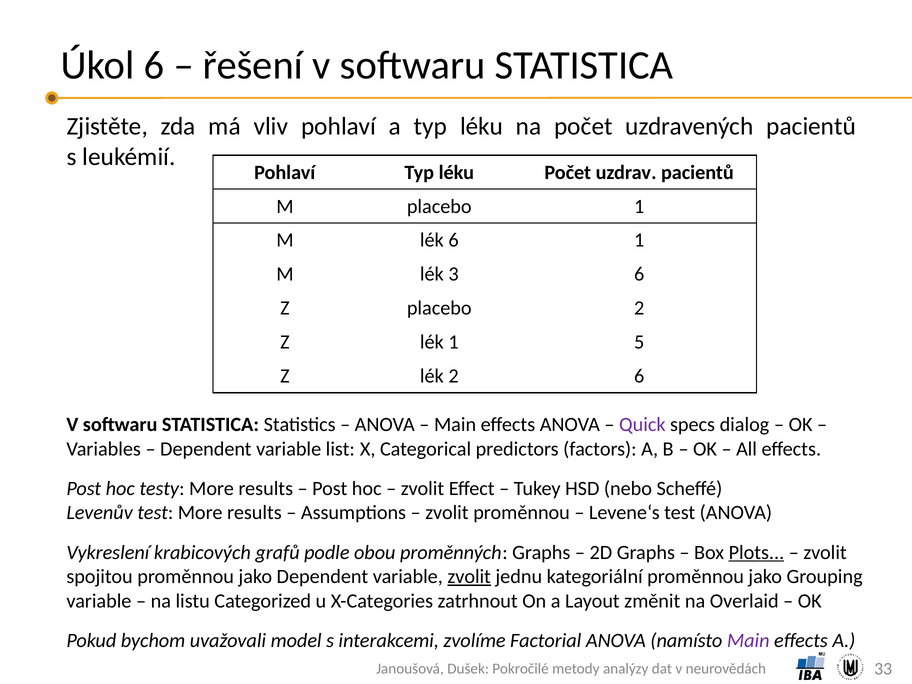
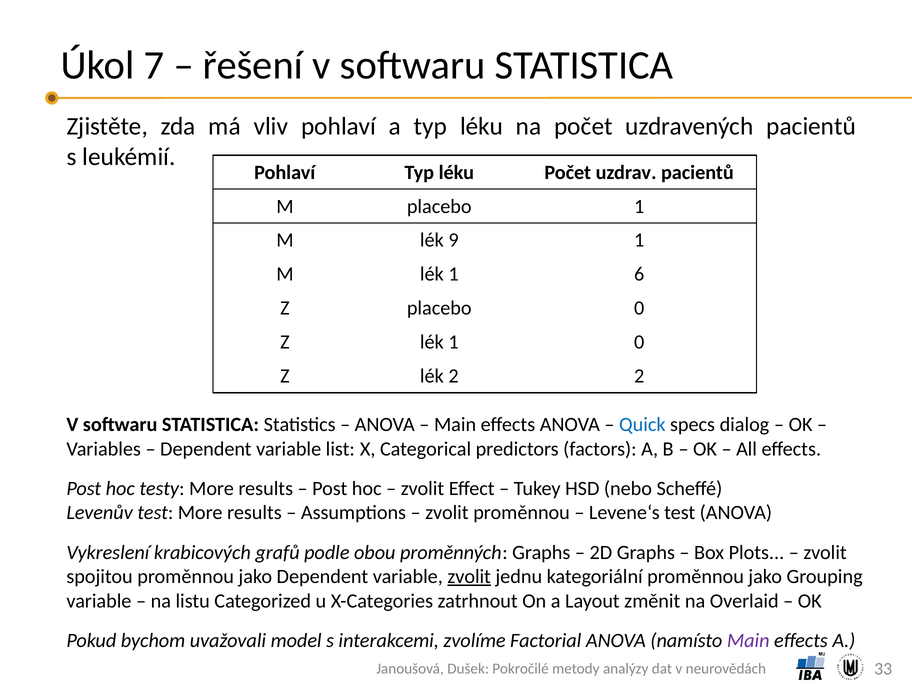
Úkol 6: 6 -> 7
lék 6: 6 -> 9
M lék 3: 3 -> 1
placebo 2: 2 -> 0
1 5: 5 -> 0
2 6: 6 -> 2
Quick colour: purple -> blue
Plots underline: present -> none
